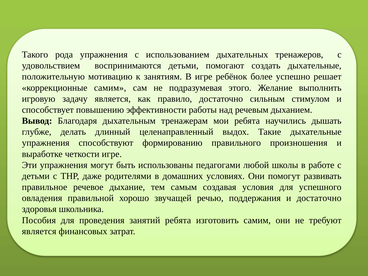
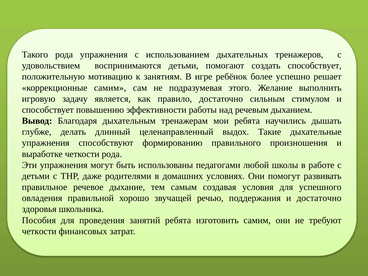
создать дыхательные: дыхательные -> способствует
четкости игре: игре -> рода
является at (39, 231): является -> четкости
